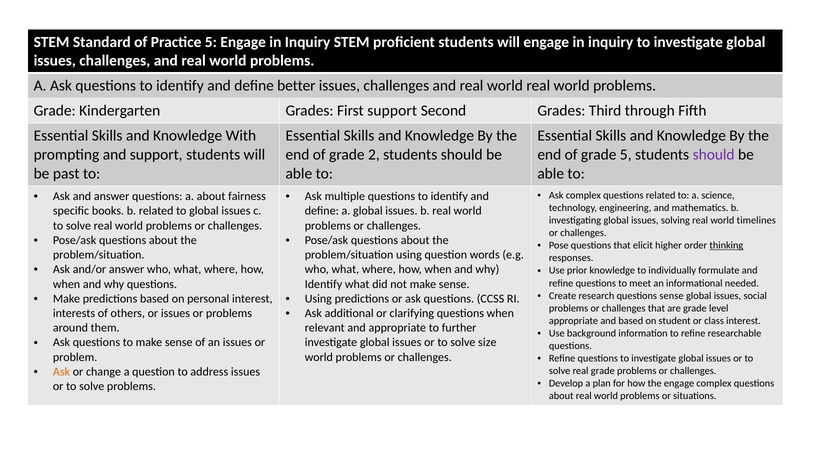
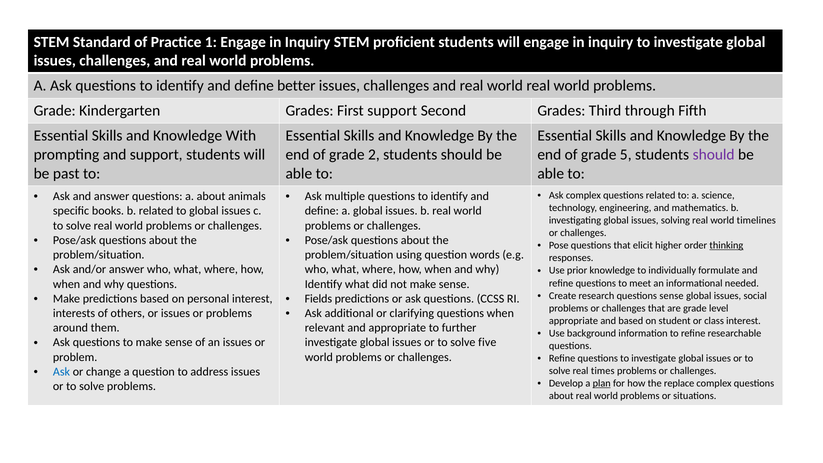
Practice 5: 5 -> 1
fairness: fairness -> animals
Using at (318, 299): Using -> Fields
size: size -> five
Ask at (62, 372) colour: orange -> blue
real grade: grade -> times
plan underline: none -> present
the engage: engage -> replace
